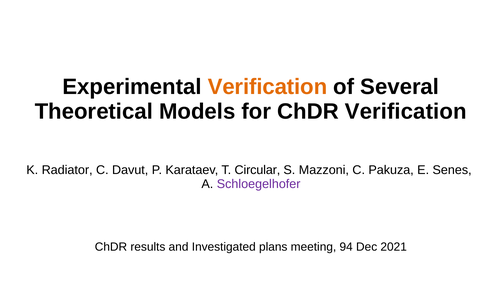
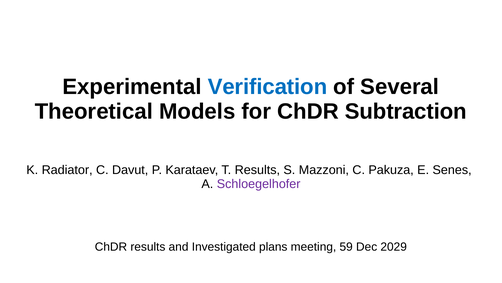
Verification at (267, 87) colour: orange -> blue
ChDR Verification: Verification -> Subtraction
T Circular: Circular -> Results
94: 94 -> 59
2021: 2021 -> 2029
